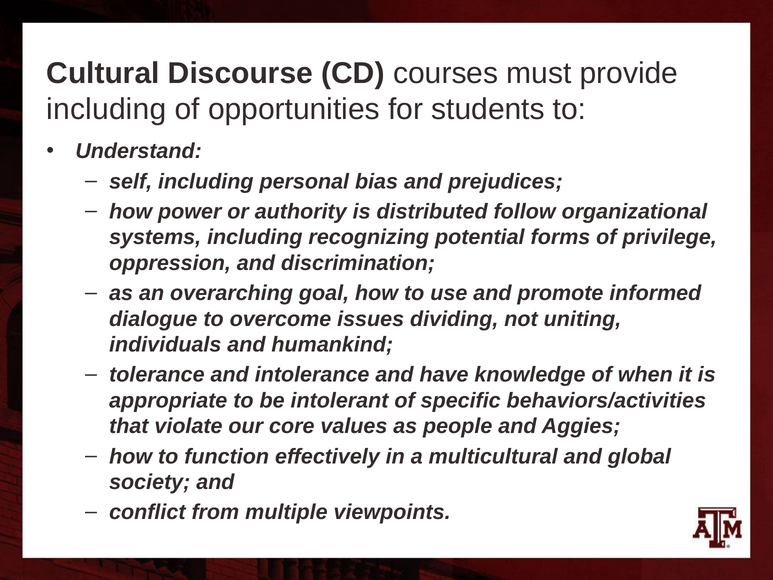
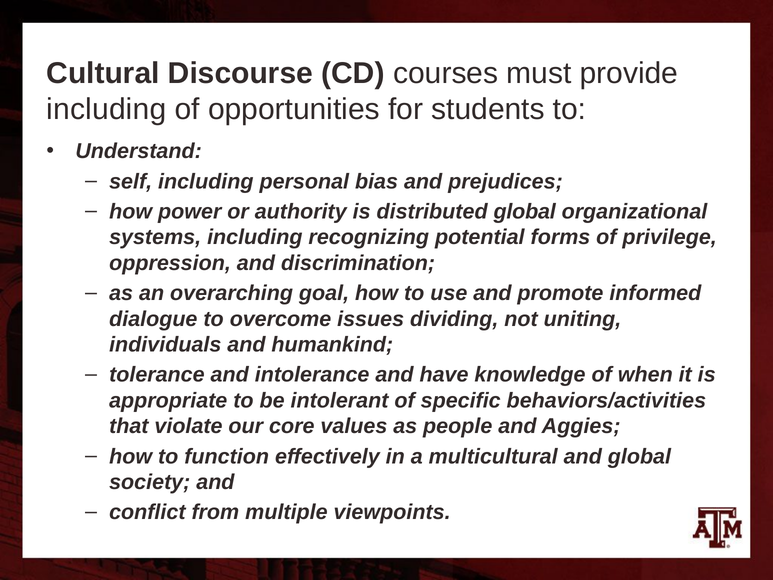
distributed follow: follow -> global
